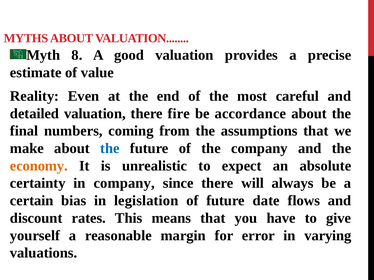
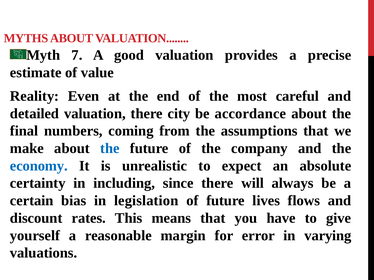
8: 8 -> 7
fire: fire -> city
economy colour: orange -> blue
in company: company -> including
date: date -> lives
